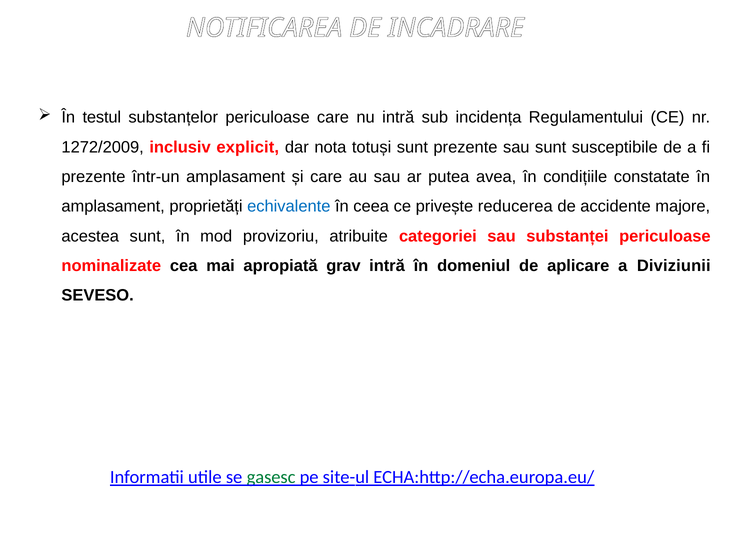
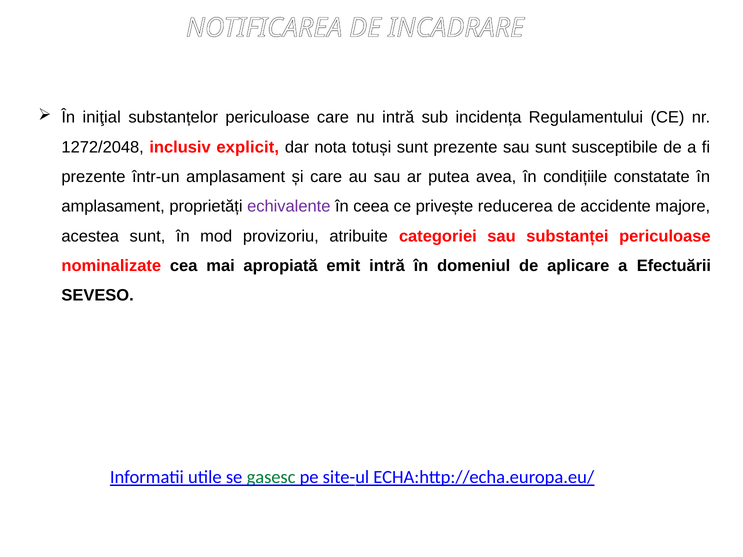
testul: testul -> iniţial
1272/2009: 1272/2009 -> 1272/2048
echivalente colour: blue -> purple
grav: grav -> emit
Diviziunii: Diviziunii -> Efectuării
